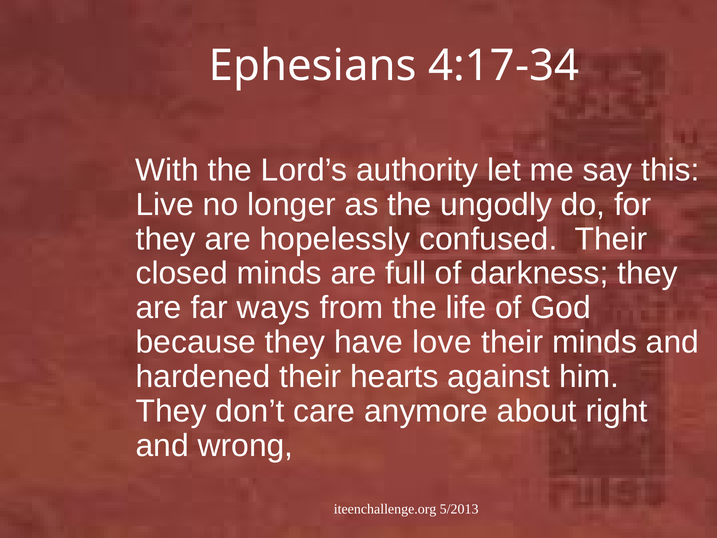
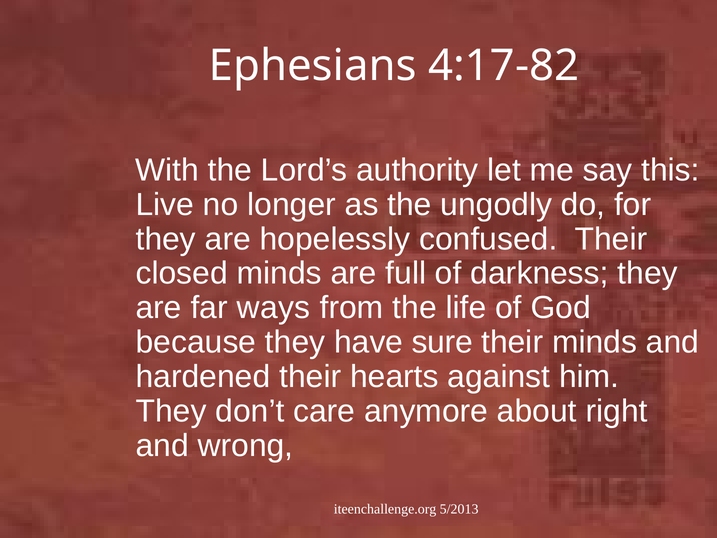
4:17-34: 4:17-34 -> 4:17-82
love: love -> sure
